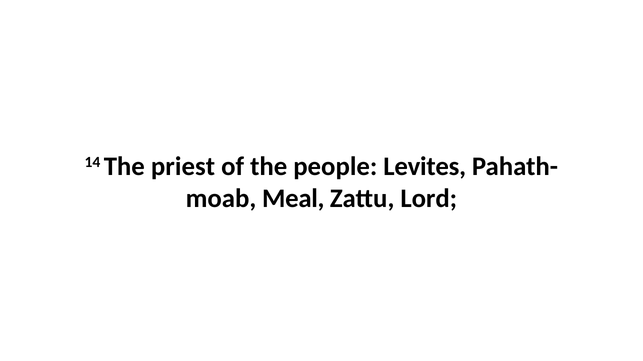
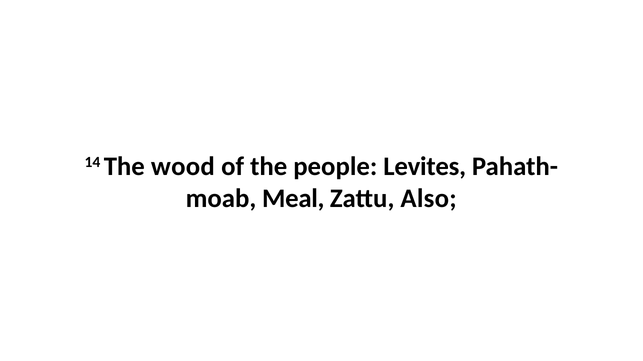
priest: priest -> wood
Lord: Lord -> Also
